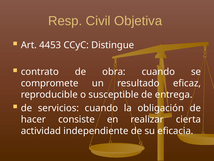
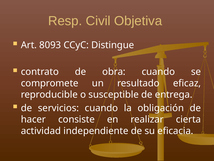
4453: 4453 -> 8093
